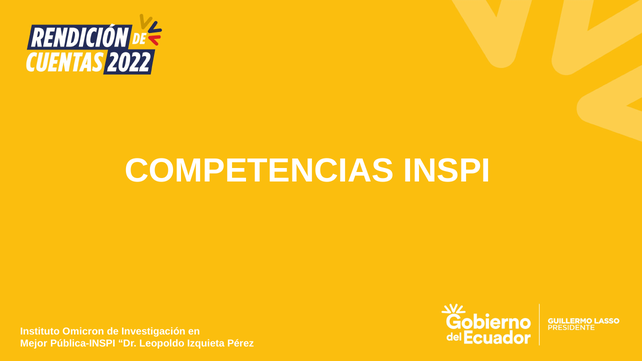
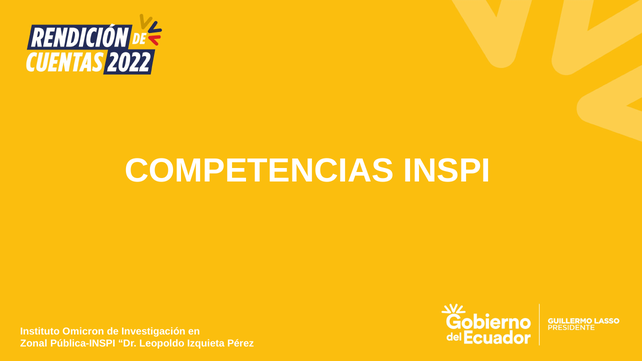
Mejor: Mejor -> Zonal
